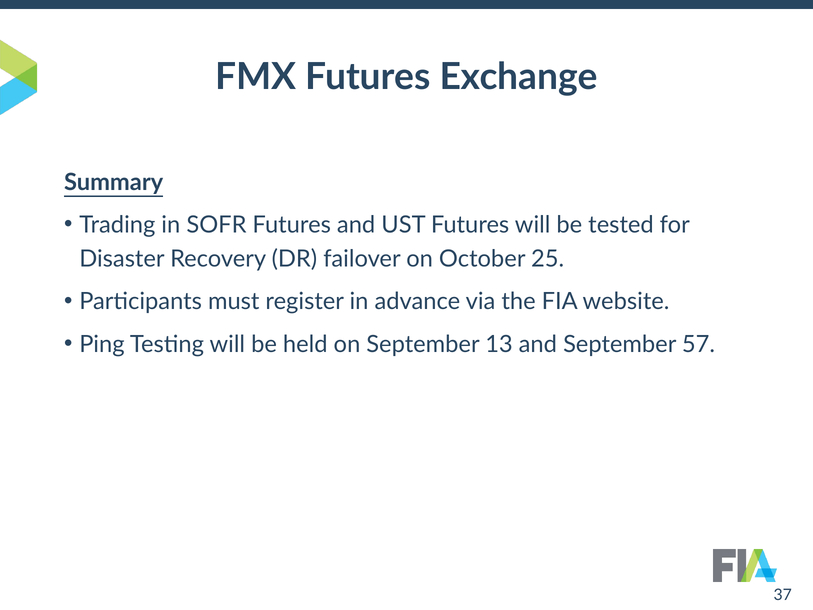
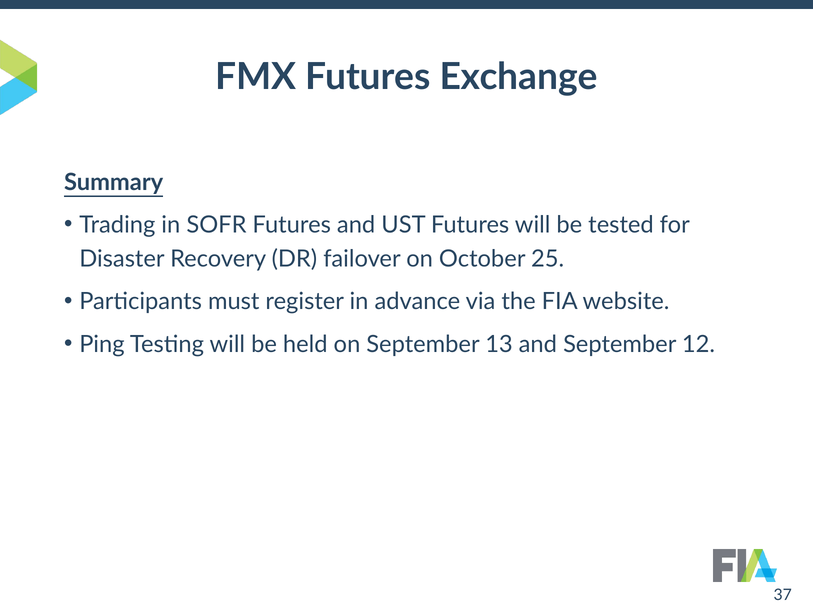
57: 57 -> 12
